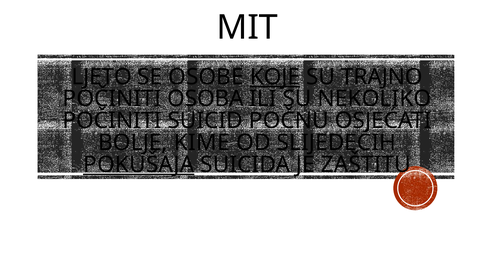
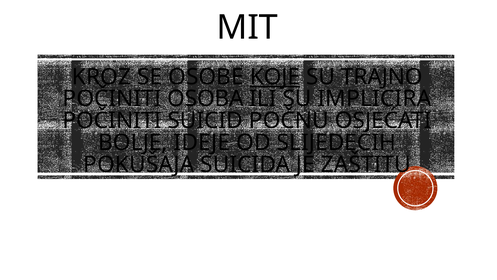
LJETO: LJETO -> KROZ
NEKOLIKO: NEKOLIKO -> IMPLICIRA
KIME: KIME -> IDEJE
POKUŠAJA underline: present -> none
